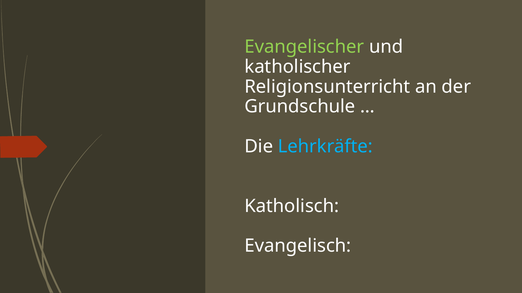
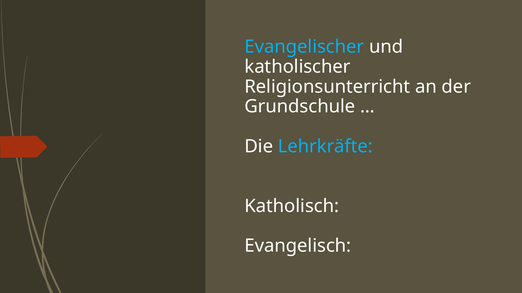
Evangelischer colour: light green -> light blue
